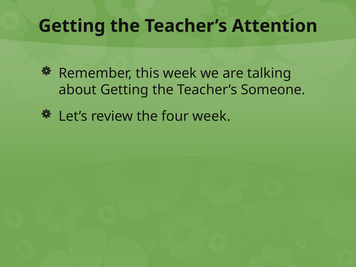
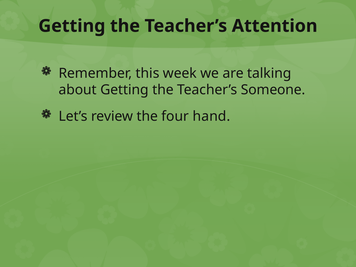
four week: week -> hand
